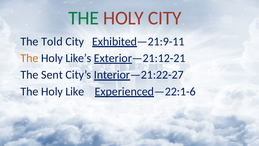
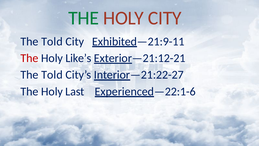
The at (30, 58) colour: orange -> red
Sent at (52, 75): Sent -> Told
Like: Like -> Last
